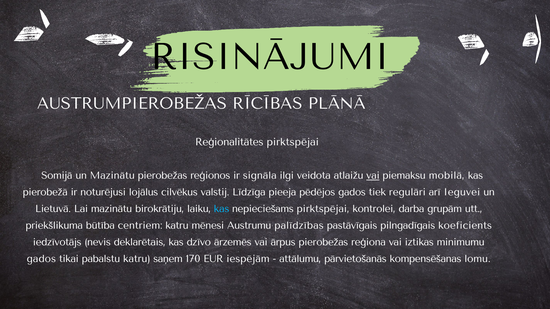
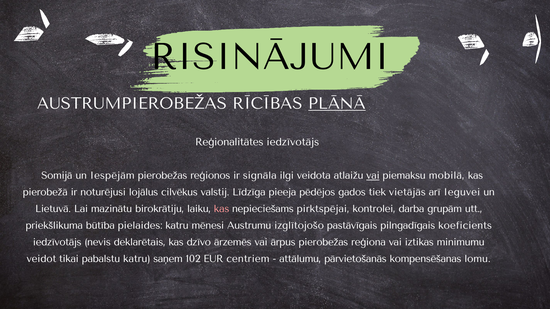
PLĀNĀ underline: none -> present
Reģionalitātes pirktspējai: pirktspējai -> iedzīvotājs
un Mazinātu: Mazinātu -> Iespējām
regulāri: regulāri -> vietājās
kas at (222, 209) colour: light blue -> pink
centriem: centriem -> pielaides
palīdzības: palīdzības -> izglītojošo
gados at (41, 259): gados -> veidot
170: 170 -> 102
iespējām: iespējām -> centriem
